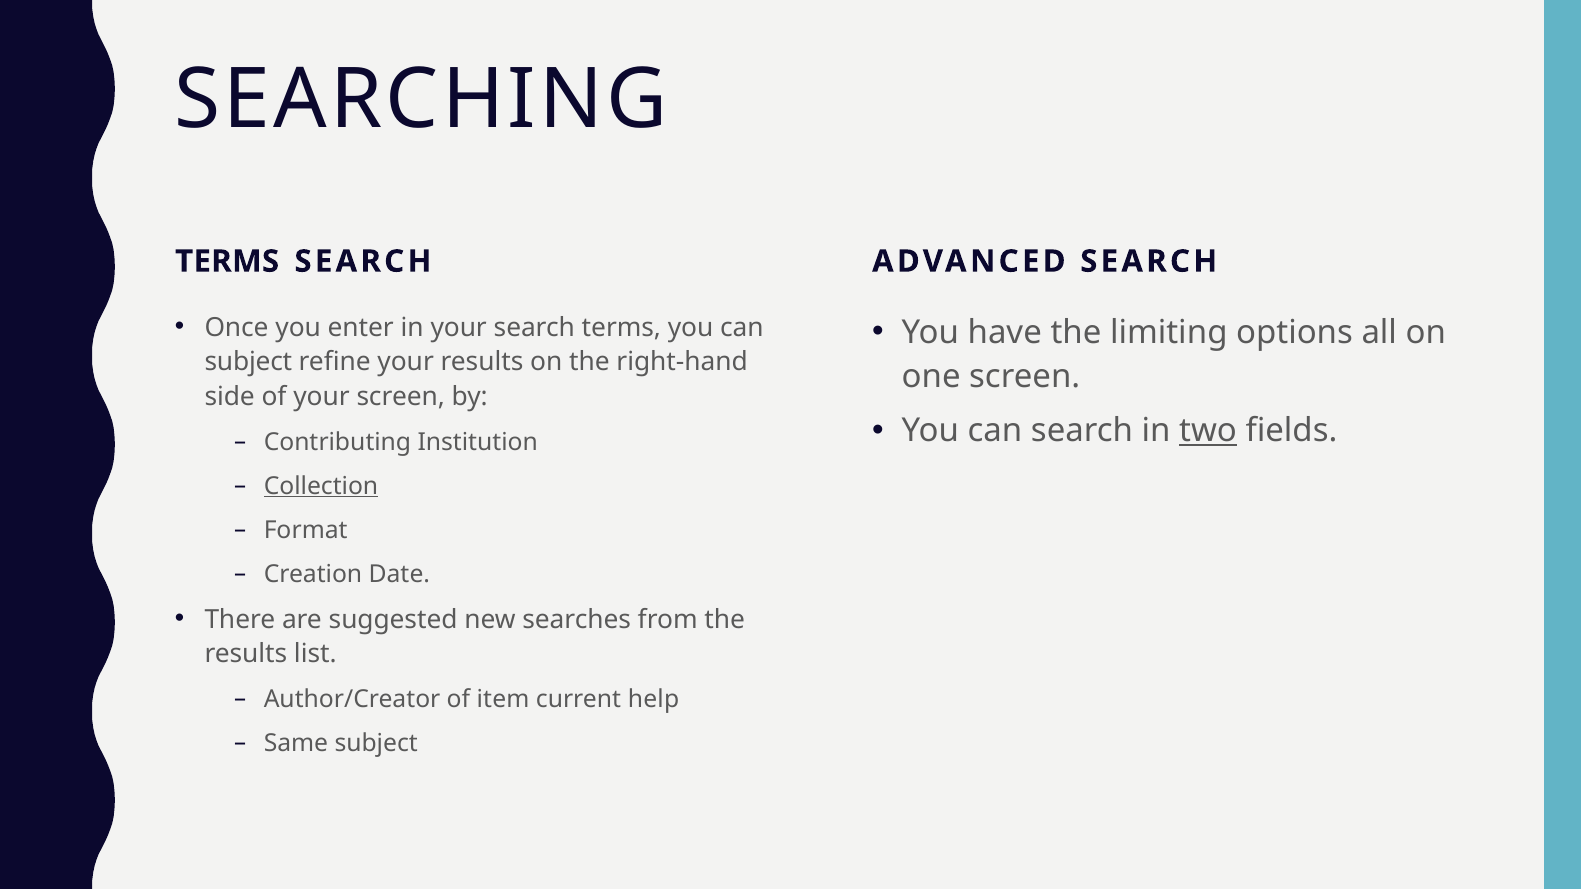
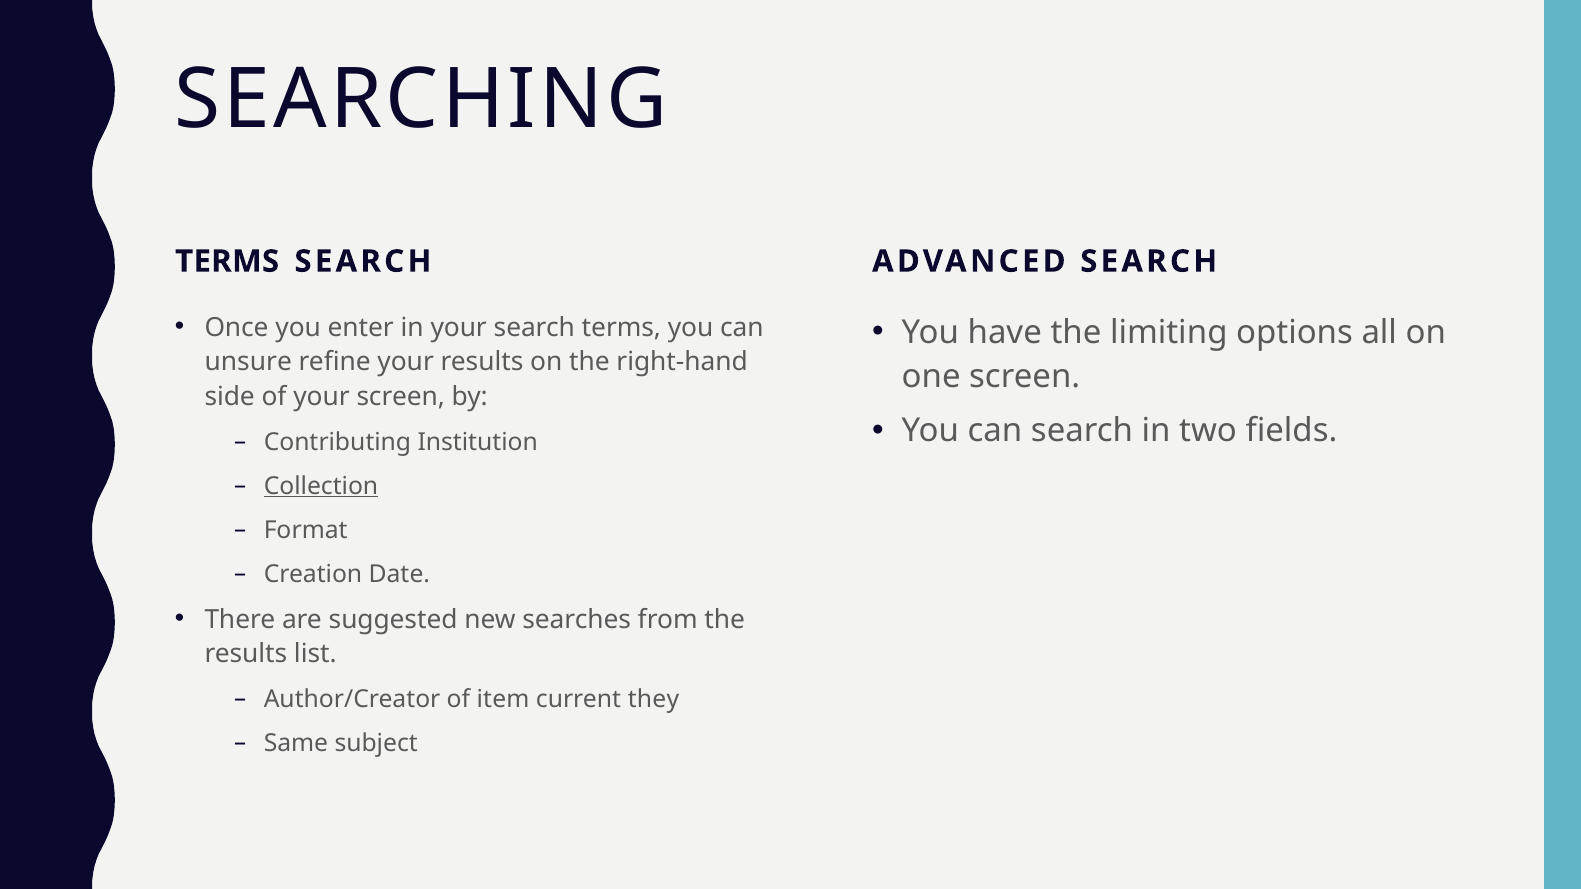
subject at (248, 362): subject -> unsure
two underline: present -> none
help: help -> they
